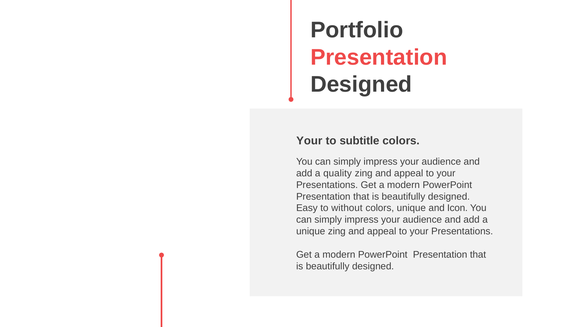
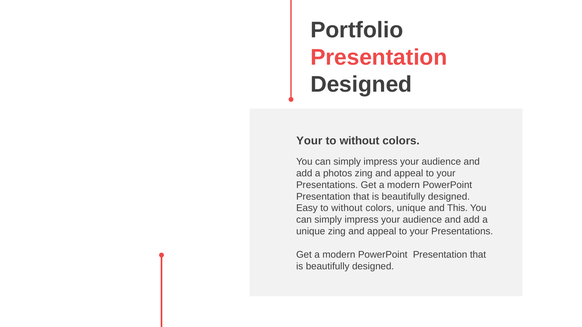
subtitle at (359, 141): subtitle -> without
quality: quality -> photos
Icon: Icon -> This
